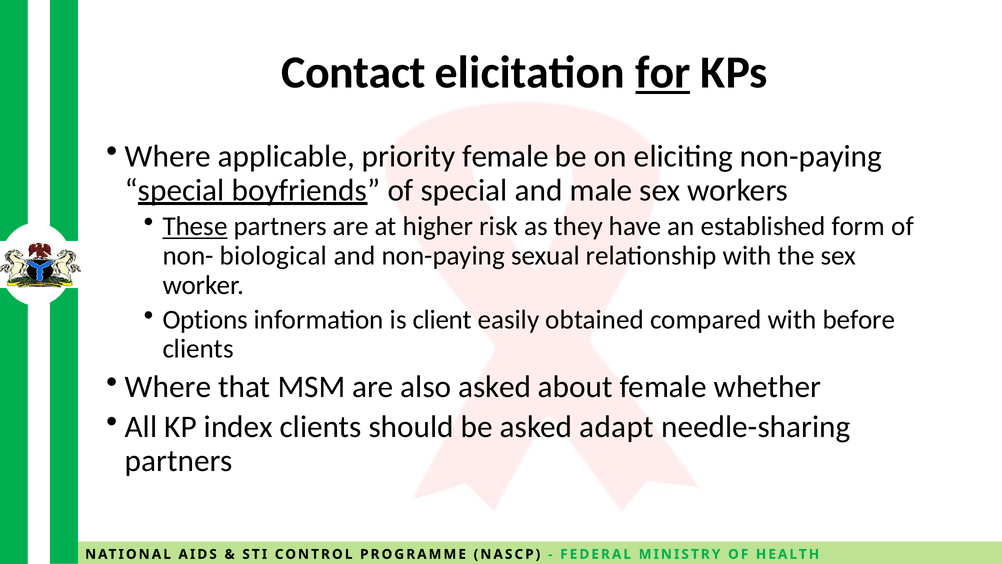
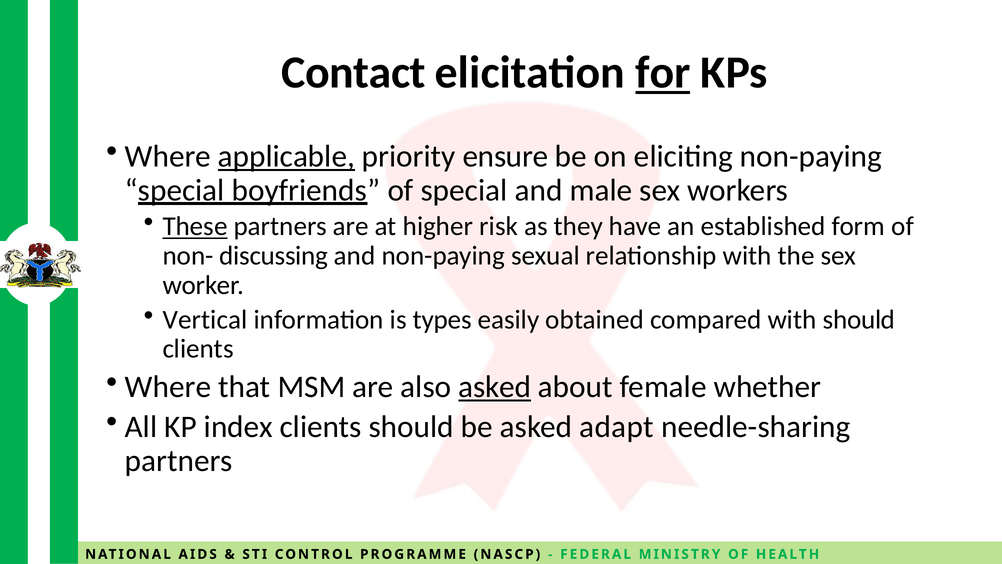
applicable underline: none -> present
priority female: female -> ensure
biological: biological -> discussing
Options: Options -> Vertical
client: client -> types
with before: before -> should
asked at (495, 387) underline: none -> present
